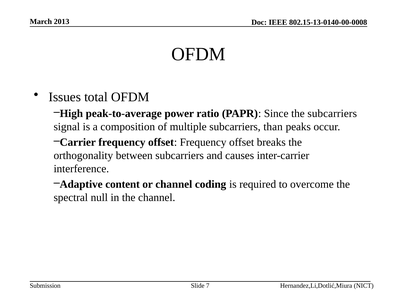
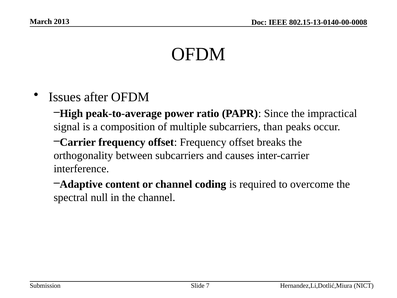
total: total -> after
the subcarriers: subcarriers -> impractical
